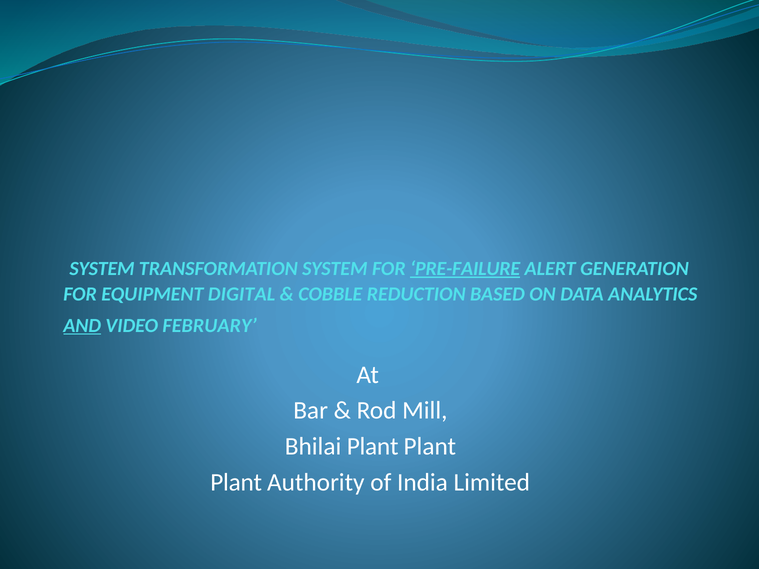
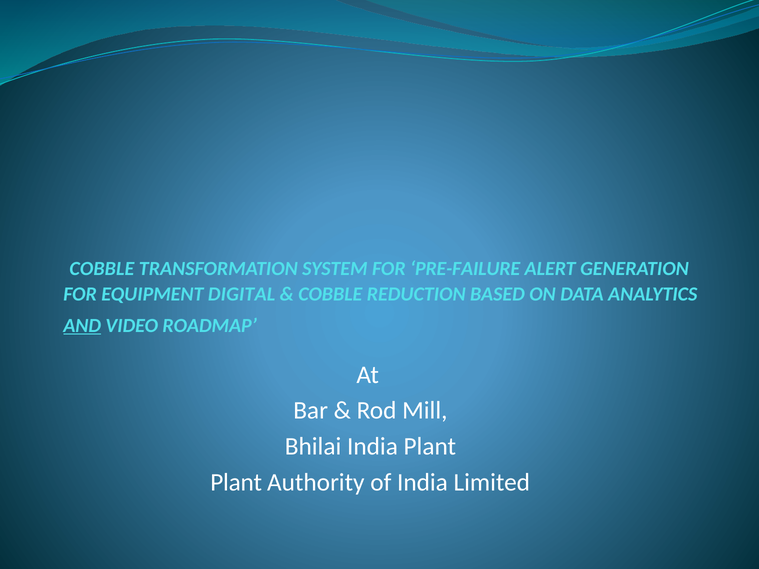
SYSTEM at (102, 269): SYSTEM -> COBBLE
PRE-FAILURE underline: present -> none
FEBRUARY: FEBRUARY -> ROADMAP
Bhilai Plant: Plant -> India
